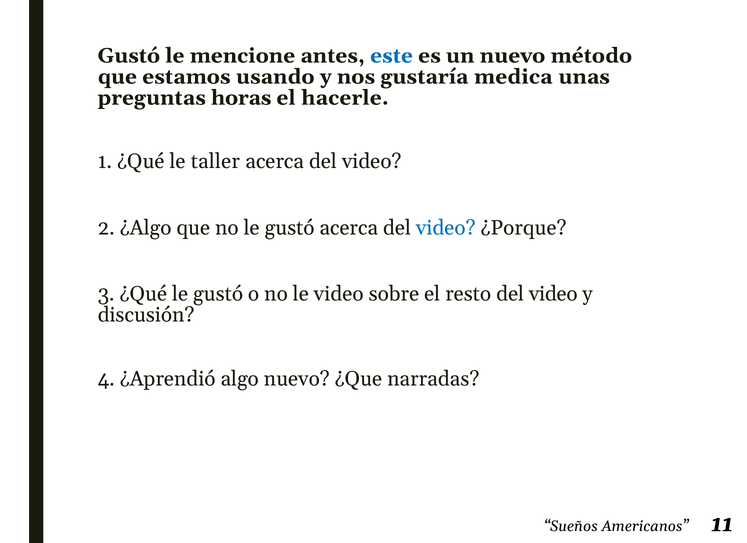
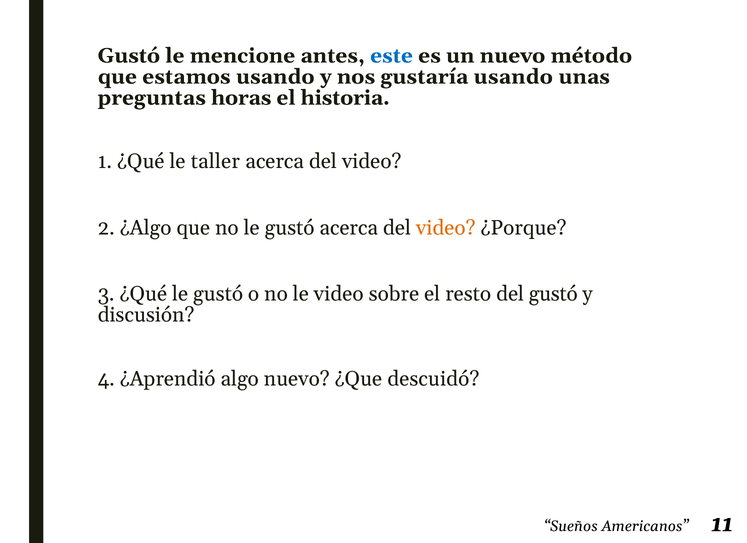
gustaría medica: medica -> usando
hacerle: hacerle -> historia
video at (446, 228) colour: blue -> orange
resto del video: video -> gustó
narradas: narradas -> descuidó
